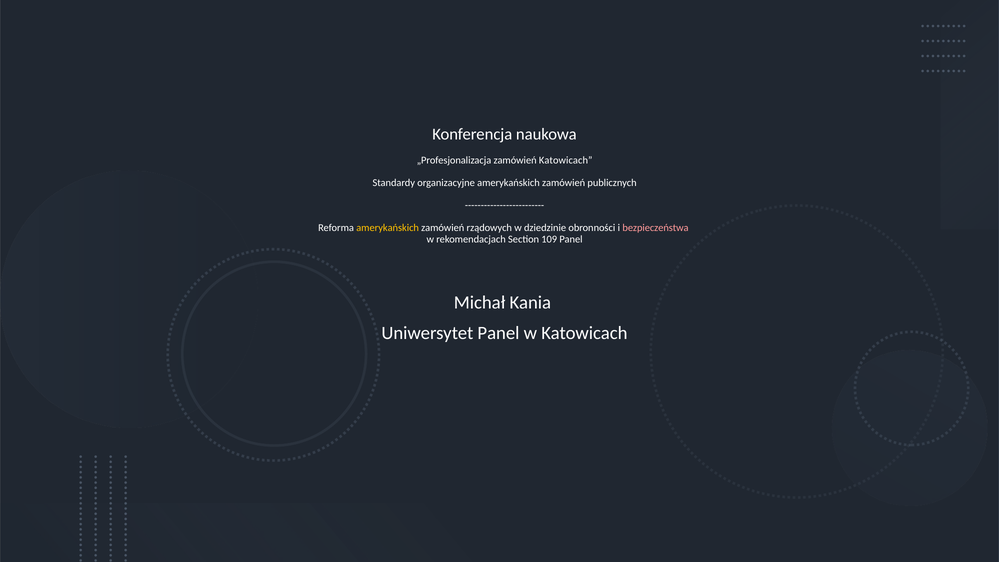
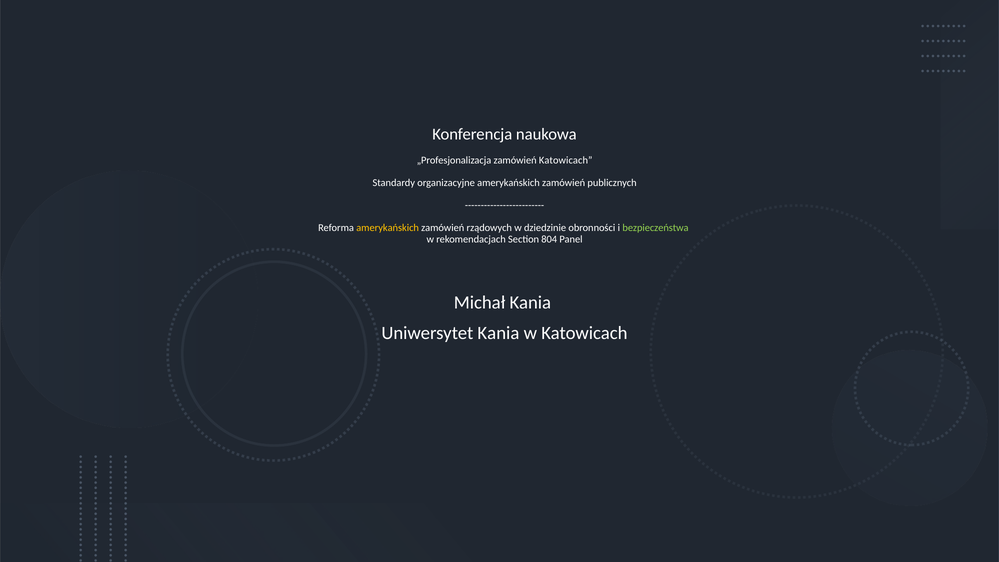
bezpieczeństwa colour: pink -> light green
109: 109 -> 804
Uniwersytet Panel: Panel -> Kania
